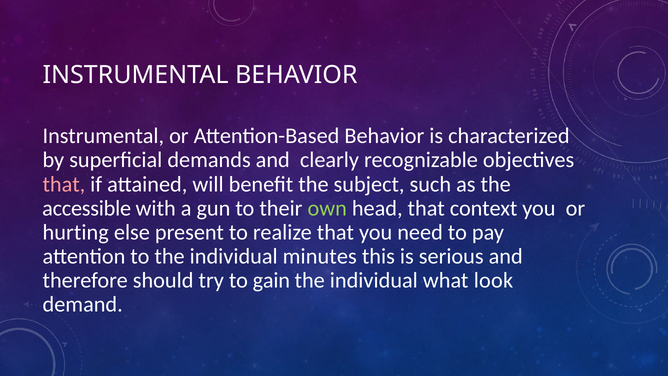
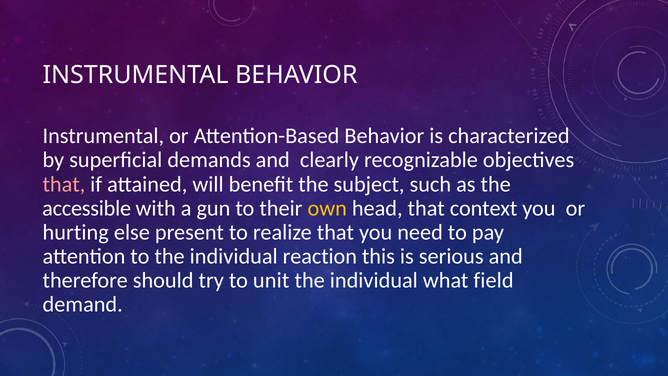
own colour: light green -> yellow
minutes: minutes -> reaction
gain: gain -> unit
look: look -> field
